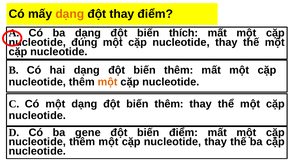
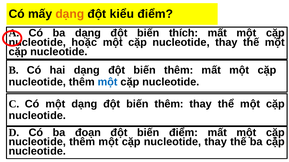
đột thay: thay -> kiểu
đúng: đúng -> hoặc
một at (108, 82) colour: orange -> blue
gene: gene -> đoạn
